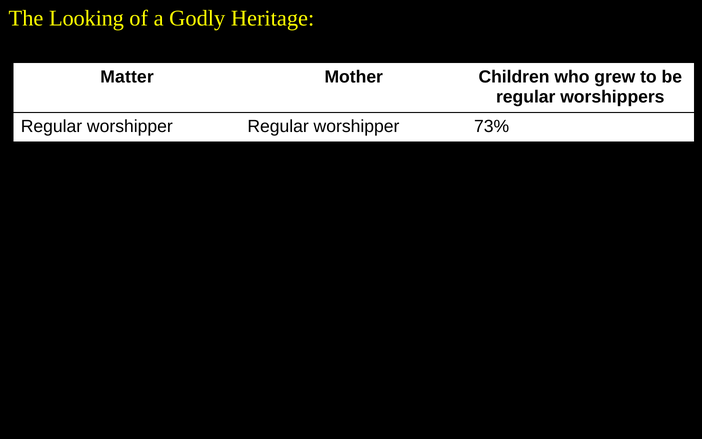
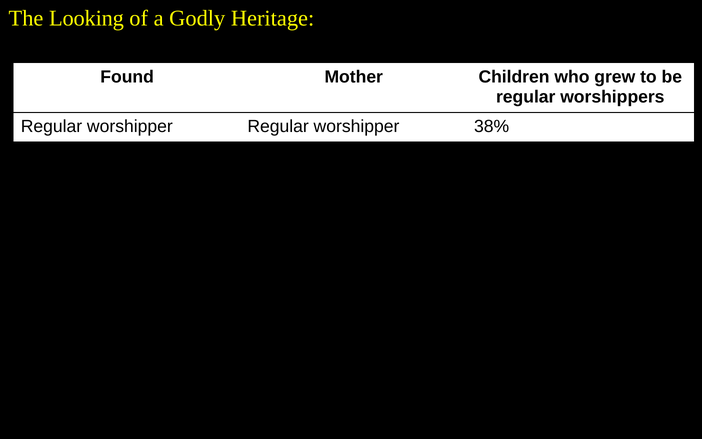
Matter: Matter -> Found
73%: 73% -> 38%
